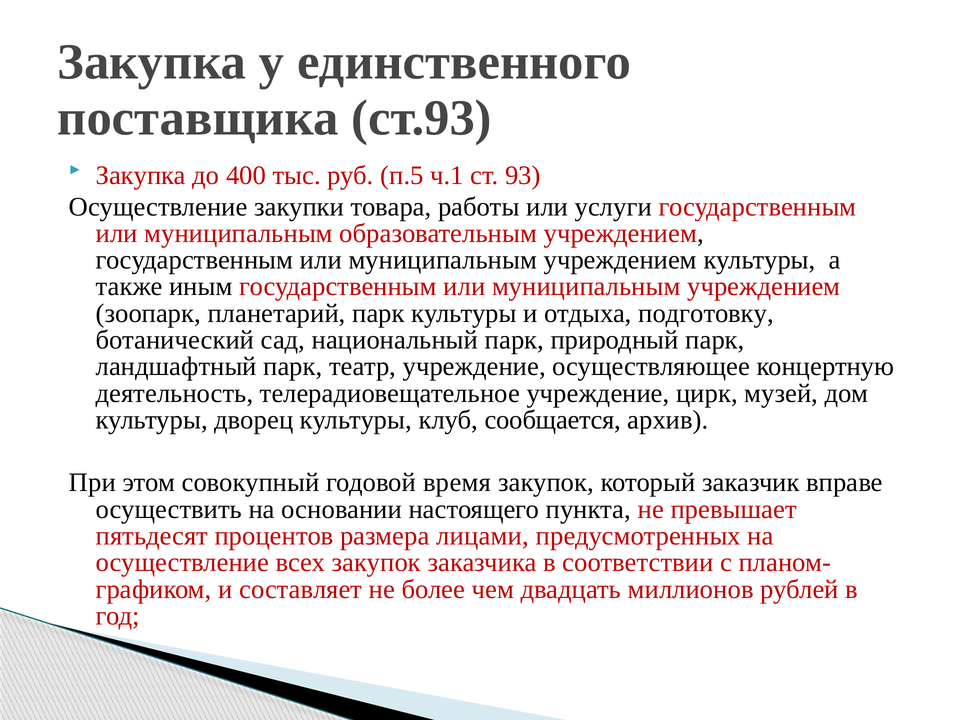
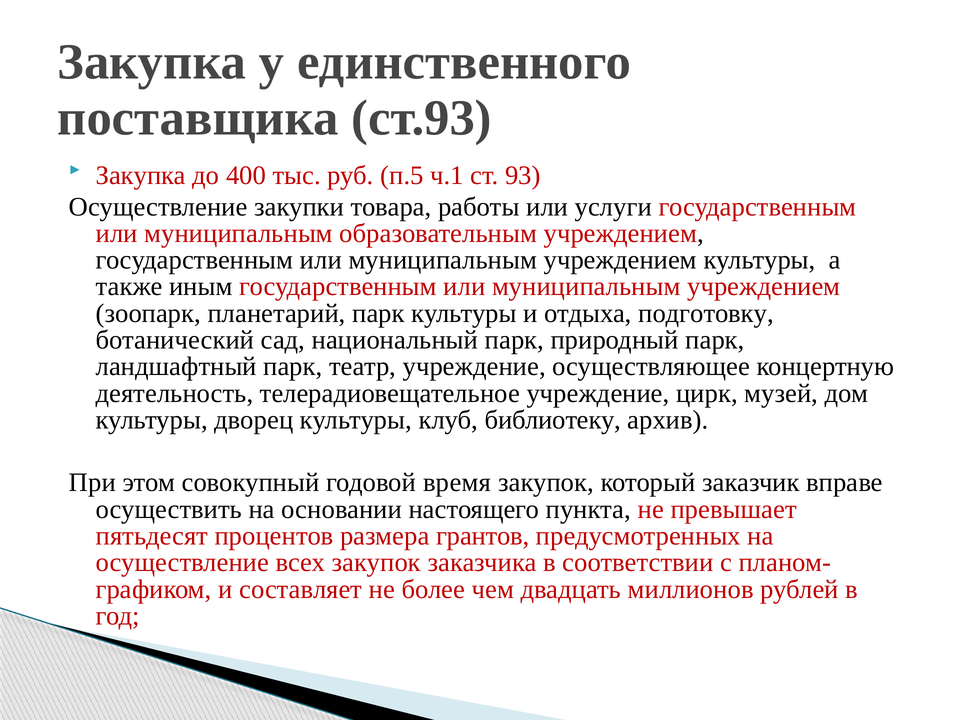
сообщается: сообщается -> библиотеку
лицами: лицами -> грантов
